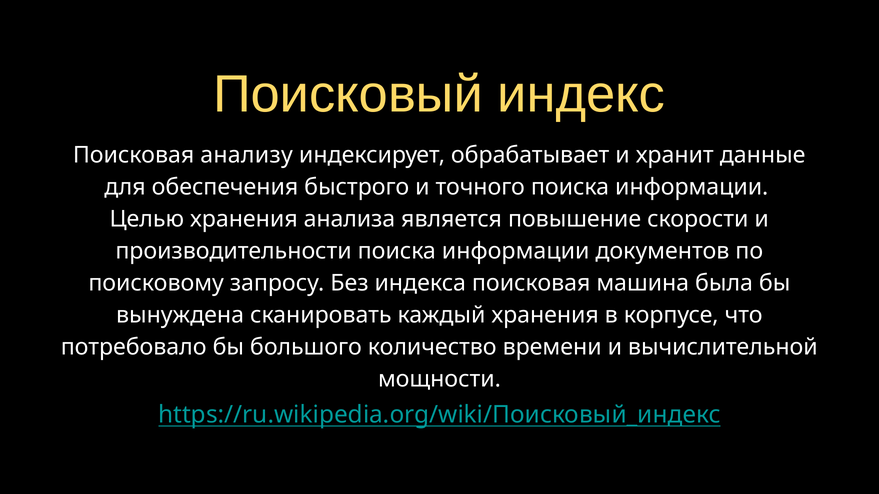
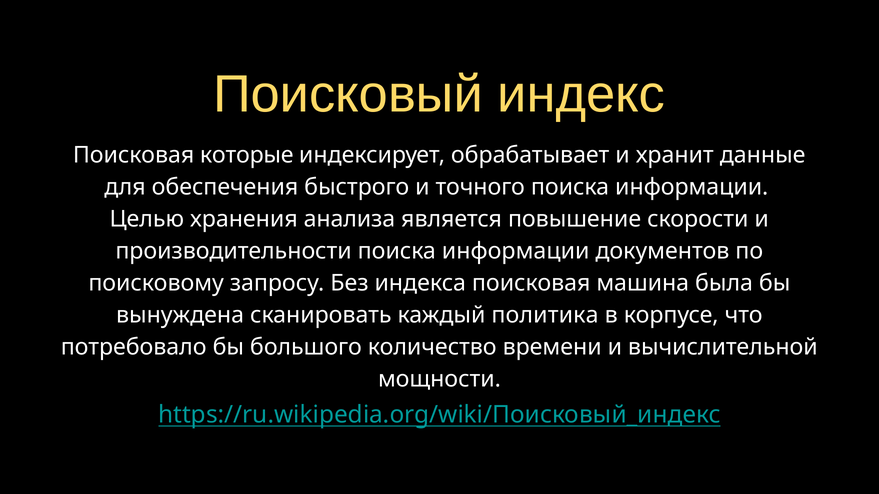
анализу: анализу -> которые
каждый хранения: хранения -> политика
